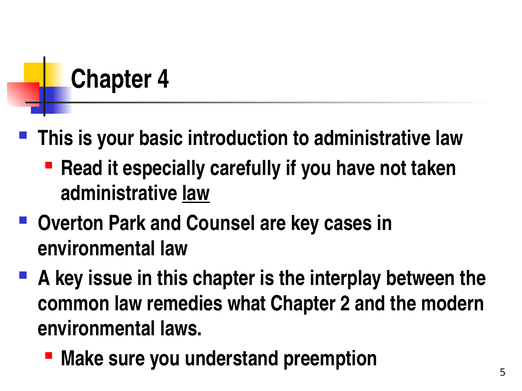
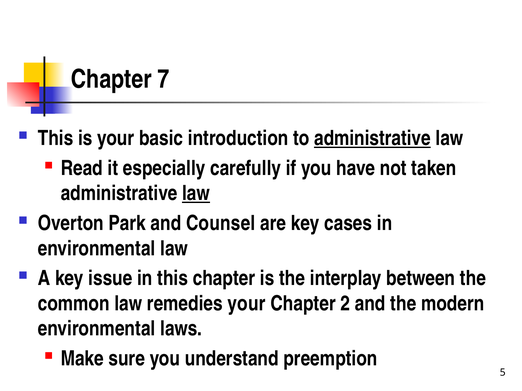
4: 4 -> 7
administrative at (372, 139) underline: none -> present
remedies what: what -> your
